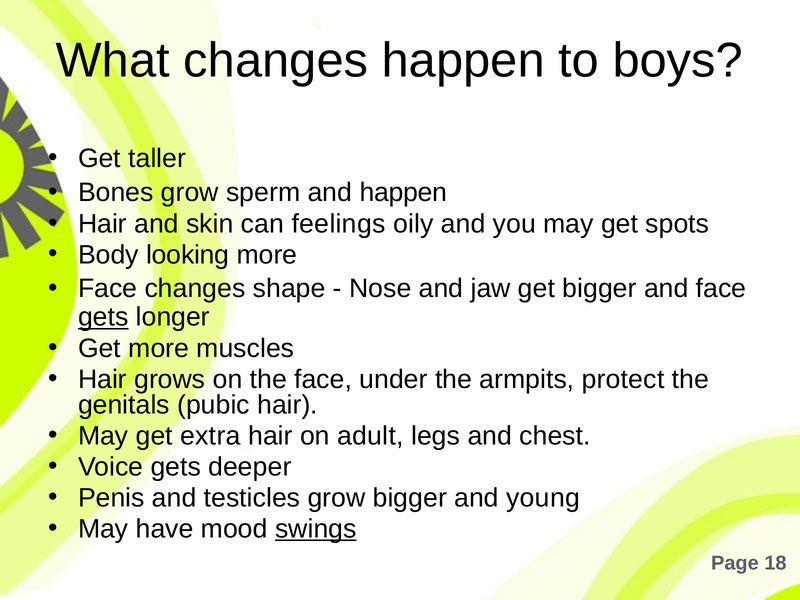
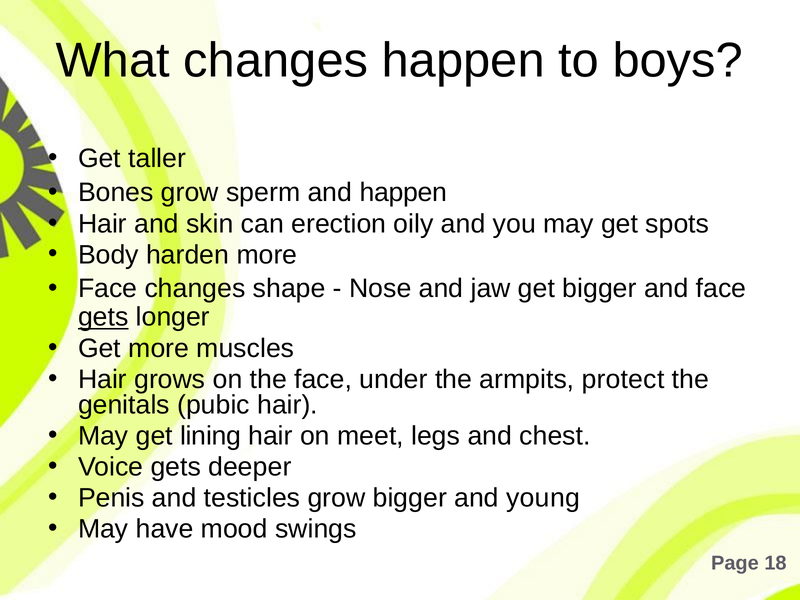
feelings: feelings -> erection
looking: looking -> harden
extra: extra -> lining
adult: adult -> meet
swings underline: present -> none
